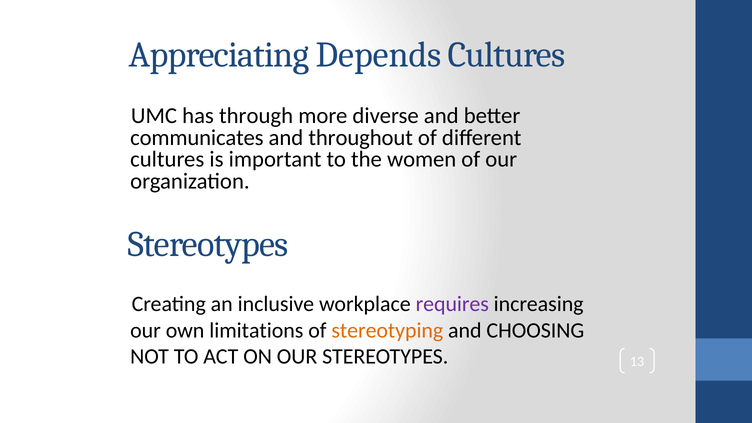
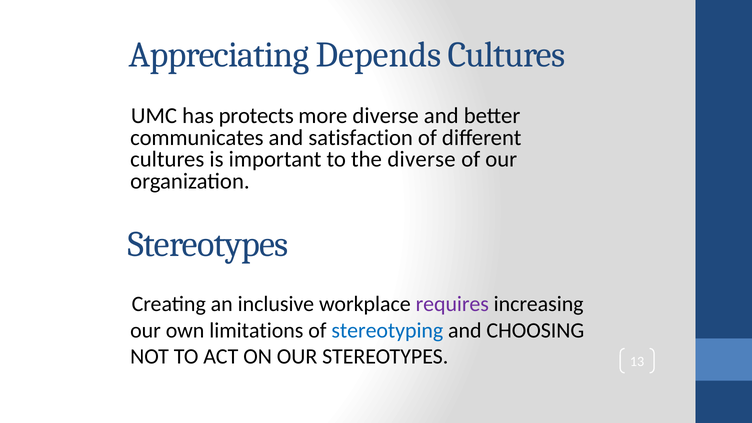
through: through -> protects
throughout: throughout -> satisfaction
the women: women -> diverse
stereotyping colour: orange -> blue
